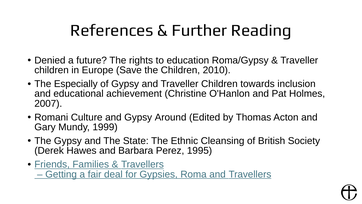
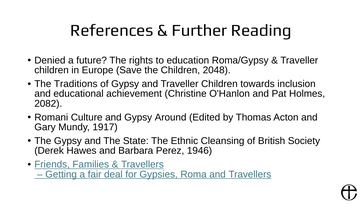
2010: 2010 -> 2048
Especially: Especially -> Traditions
2007: 2007 -> 2082
1999: 1999 -> 1917
1995: 1995 -> 1946
